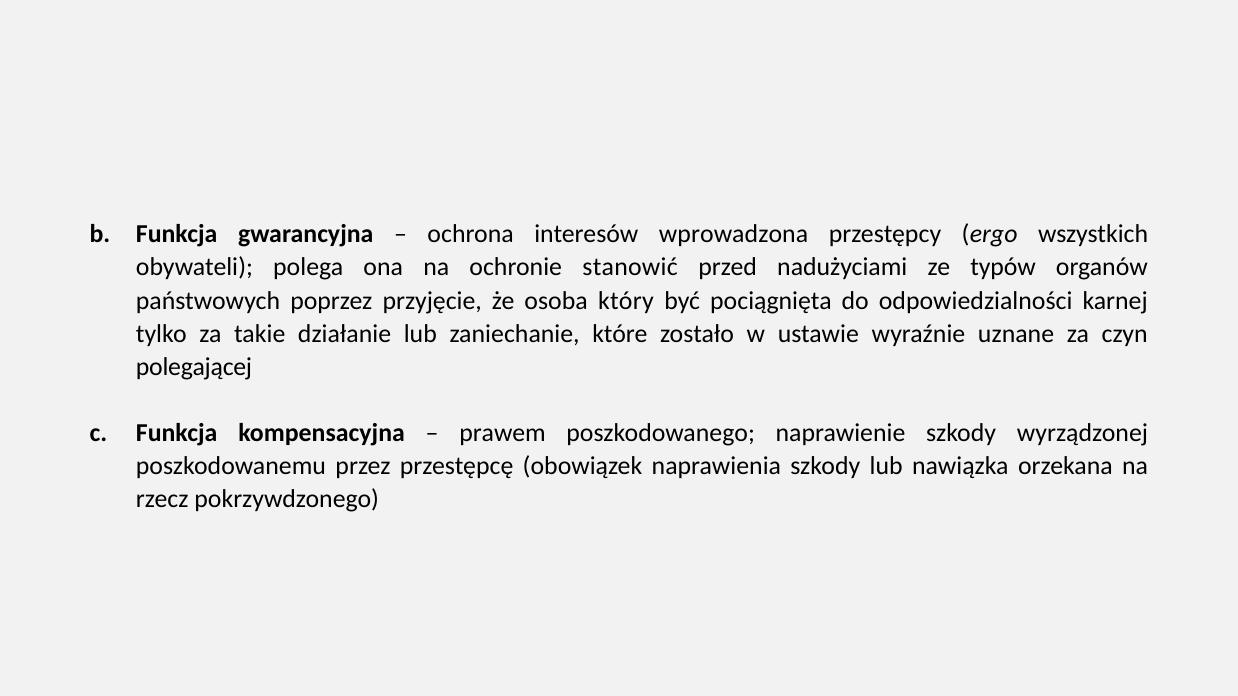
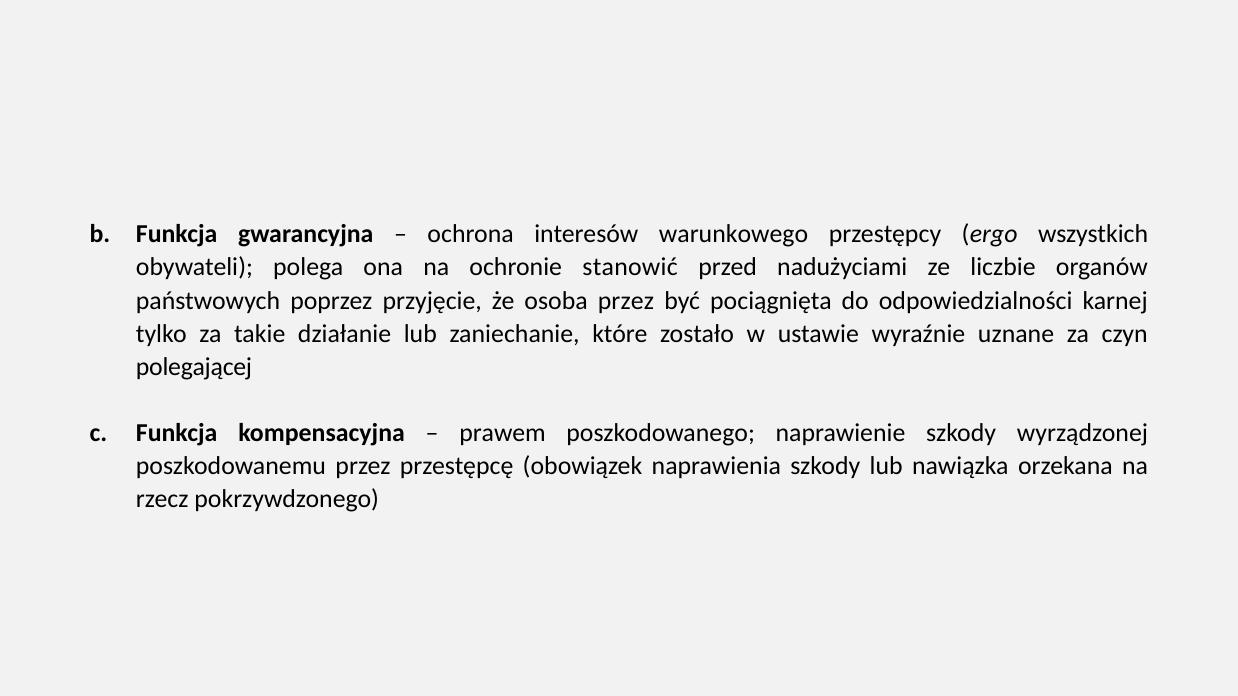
wprowadzona: wprowadzona -> warunkowego
typów: typów -> liczbie
osoba który: który -> przez
